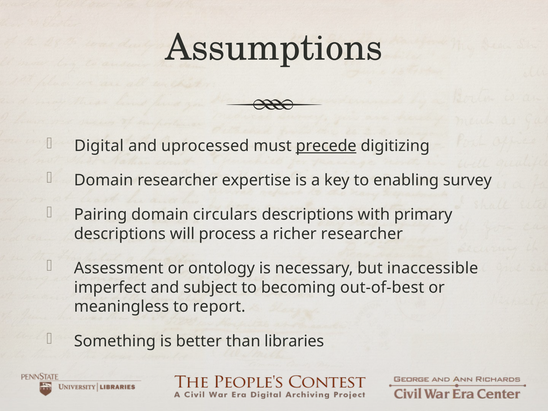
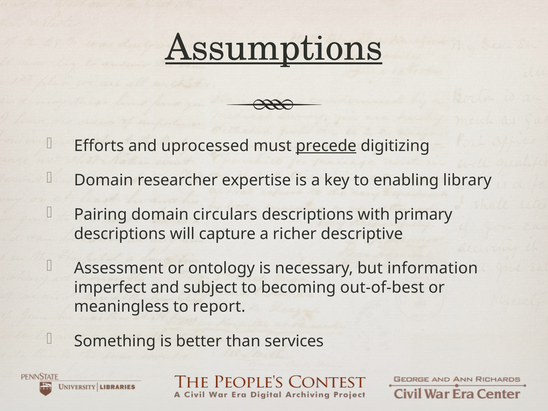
Assumptions underline: none -> present
Digital: Digital -> Efforts
survey: survey -> library
process: process -> capture
richer researcher: researcher -> descriptive
inaccessible: inaccessible -> information
libraries: libraries -> services
